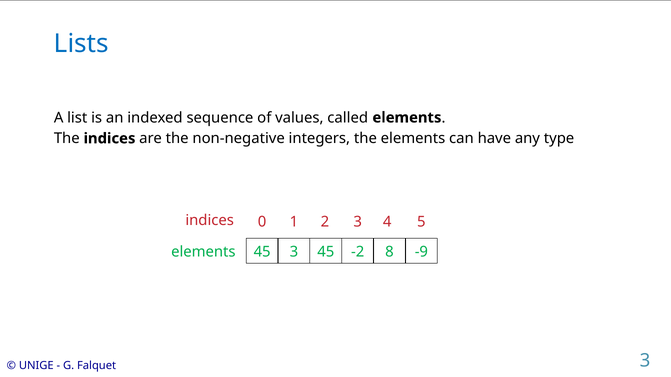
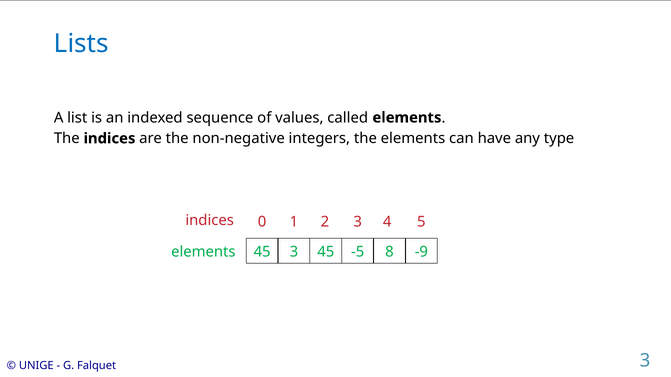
-2: -2 -> -5
